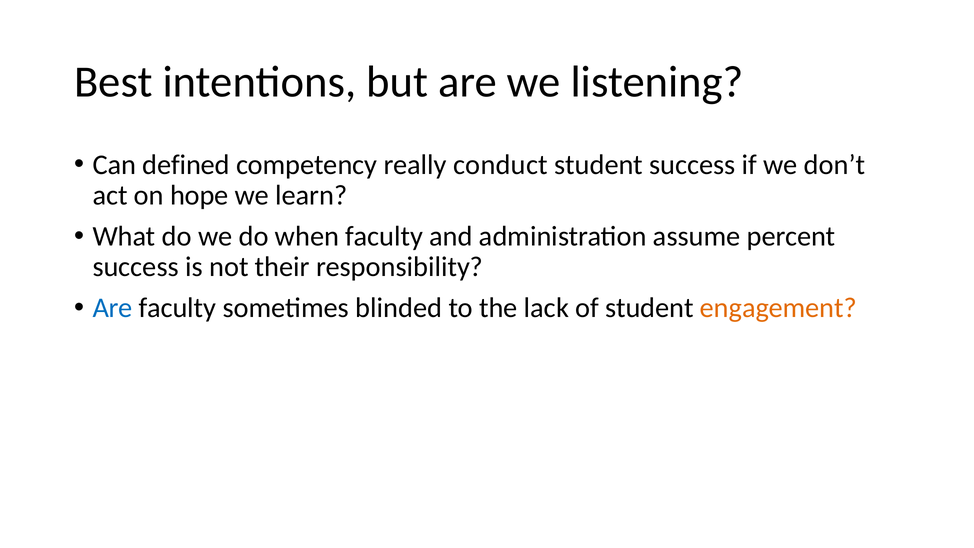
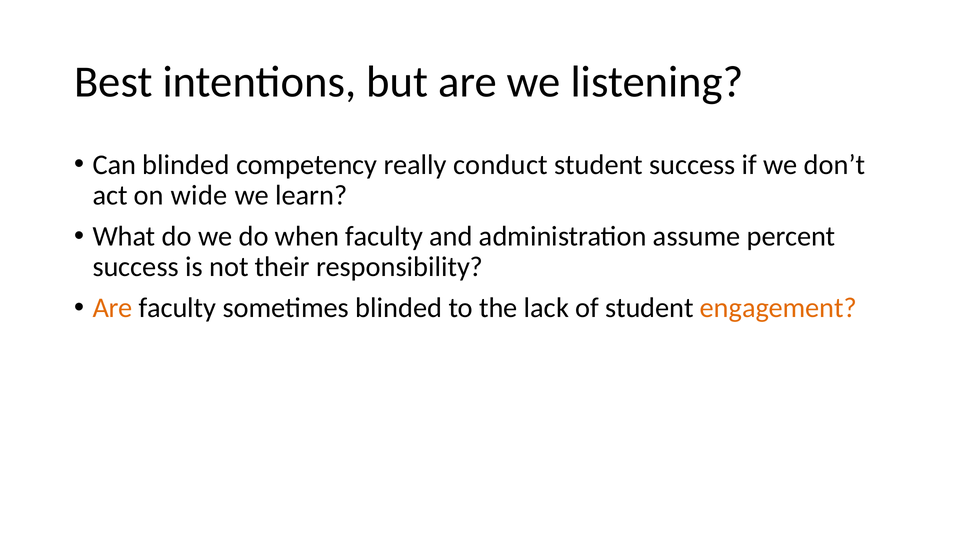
Can defined: defined -> blinded
hope: hope -> wide
Are at (113, 308) colour: blue -> orange
